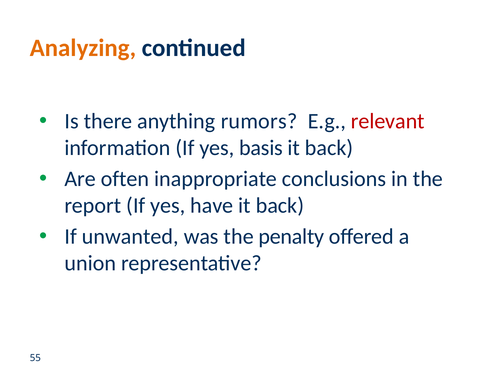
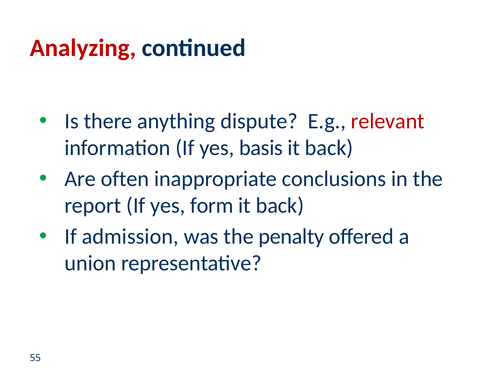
Analyzing colour: orange -> red
rumors: rumors -> dispute
have: have -> form
unwanted: unwanted -> admission
